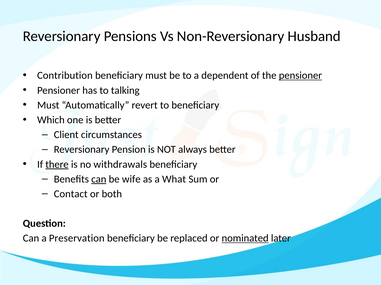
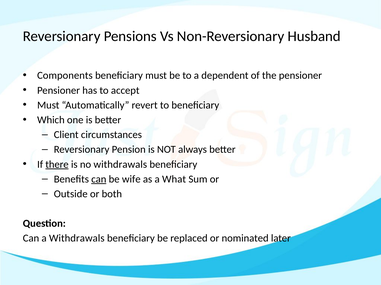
Contribution: Contribution -> Components
pensioner at (300, 76) underline: present -> none
talking: talking -> accept
Contact: Contact -> Outside
a Preservation: Preservation -> Withdrawals
nominated underline: present -> none
